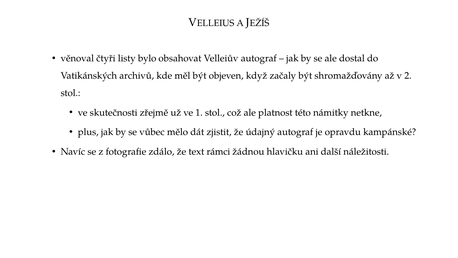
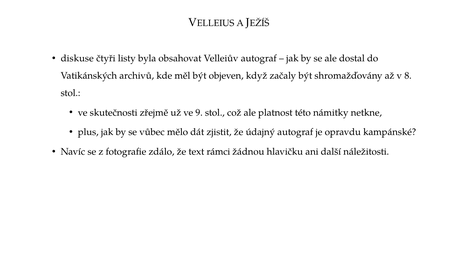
věnoval: věnoval -> diskuse
bylo: bylo -> byla
2: 2 -> 8
1: 1 -> 9
